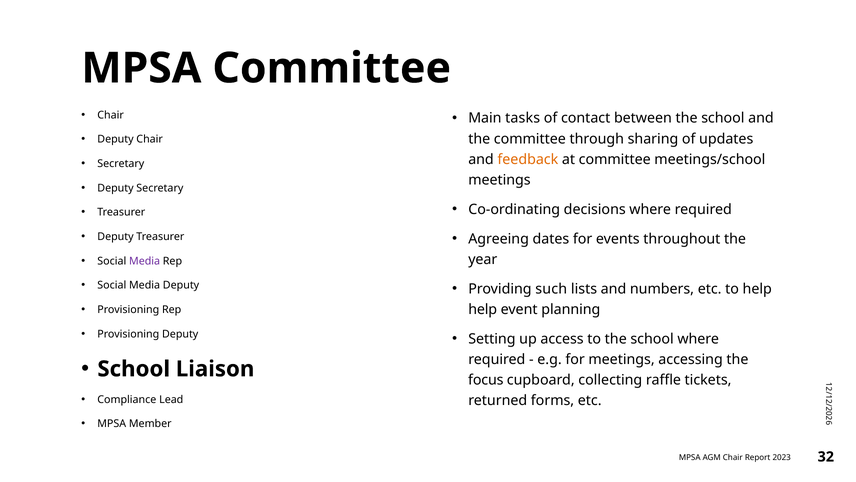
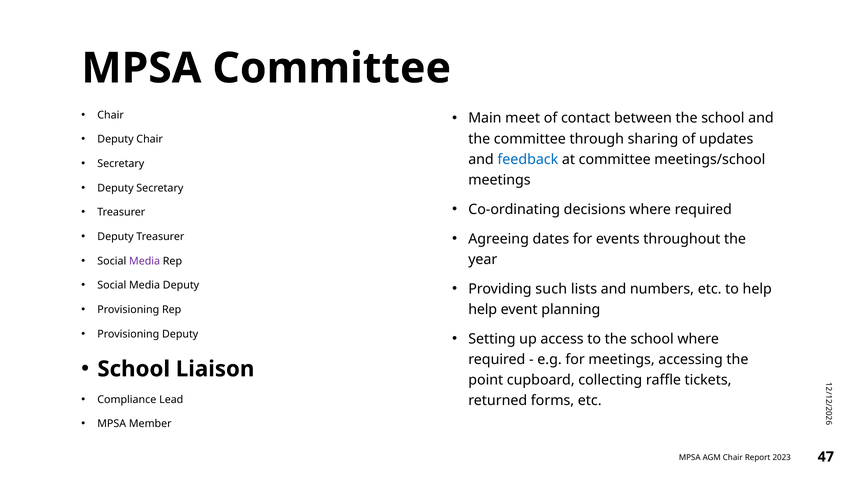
tasks: tasks -> meet
feedback colour: orange -> blue
focus: focus -> point
32: 32 -> 47
